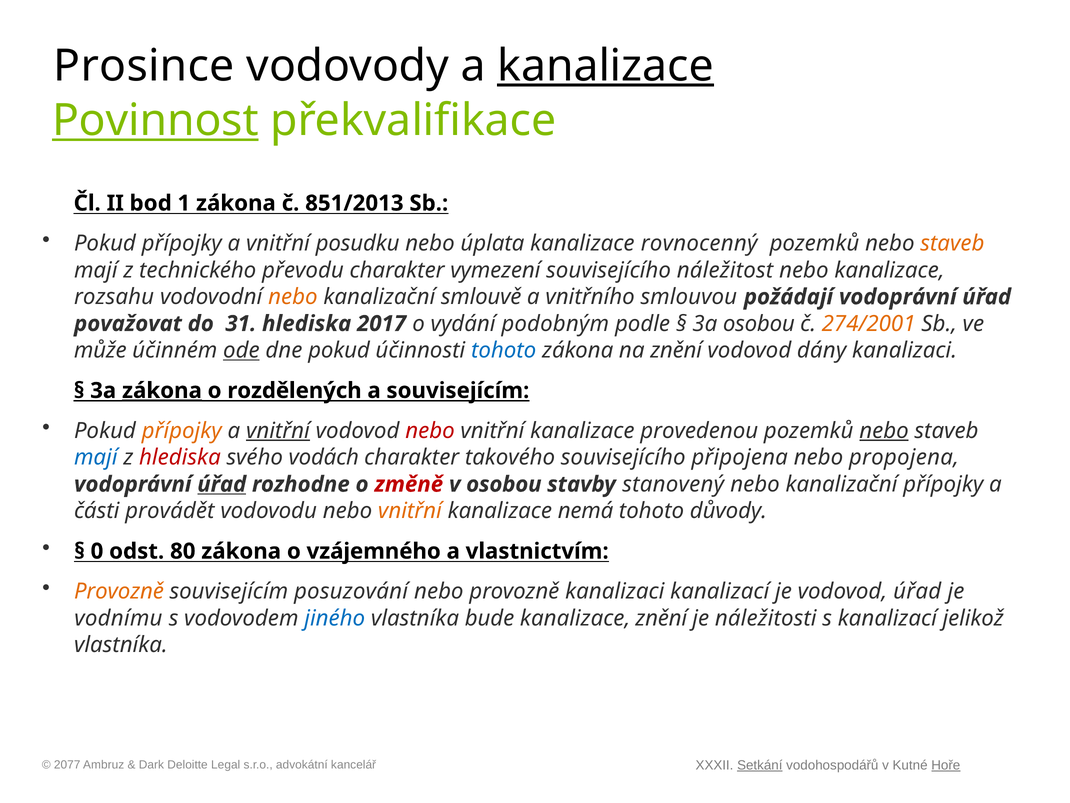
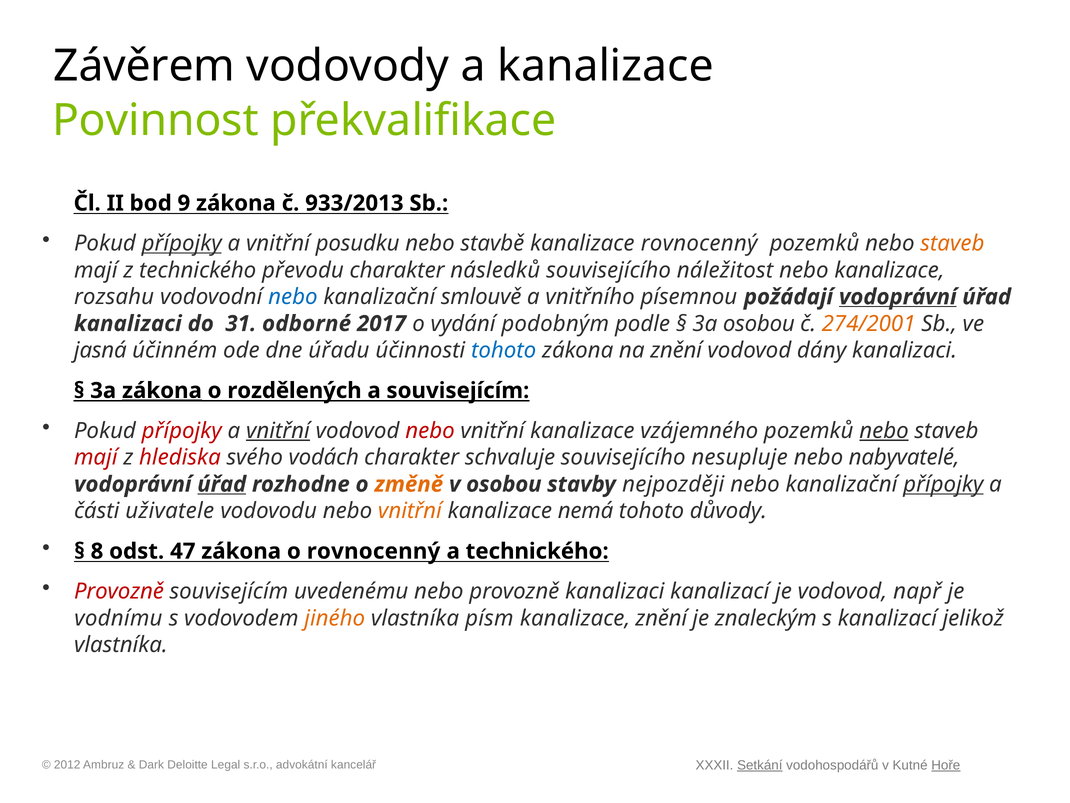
Prosince: Prosince -> Závěrem
kanalizace at (606, 66) underline: present -> none
Povinnost underline: present -> none
1: 1 -> 9
851/2013: 851/2013 -> 933/2013
přípojky at (182, 243) underline: none -> present
úplata: úplata -> stavbě
vymezení: vymezení -> následků
nebo at (293, 297) colour: orange -> blue
smlouvou: smlouvou -> písemnou
vodoprávní at (898, 297) underline: none -> present
považovat at (128, 324): považovat -> kanalizaci
31 hlediska: hlediska -> odborné
může: může -> jasná
ode underline: present -> none
dne pokud: pokud -> úřadu
přípojky at (182, 431) colour: orange -> red
provedenou: provedenou -> vzájemného
mají at (96, 457) colour: blue -> red
takového: takového -> schvaluje
připojena: připojena -> nesupluje
propojena: propojena -> nabyvatelé
změně colour: red -> orange
stanovený: stanovený -> nejpozději
přípojky at (943, 484) underline: none -> present
provádět: provádět -> uživatele
0: 0 -> 8
80: 80 -> 47
o vzájemného: vzájemného -> rovnocenný
a vlastnictvím: vlastnictvím -> technického
Provozně at (119, 591) colour: orange -> red
posuzování: posuzování -> uvedenému
vodovod úřad: úřad -> např
jiného colour: blue -> orange
bude: bude -> písm
náležitosti: náležitosti -> znaleckým
2077: 2077 -> 2012
